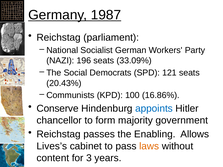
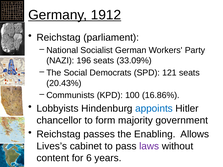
1987: 1987 -> 1912
Conserve: Conserve -> Lobbyists
laws colour: orange -> purple
3: 3 -> 6
